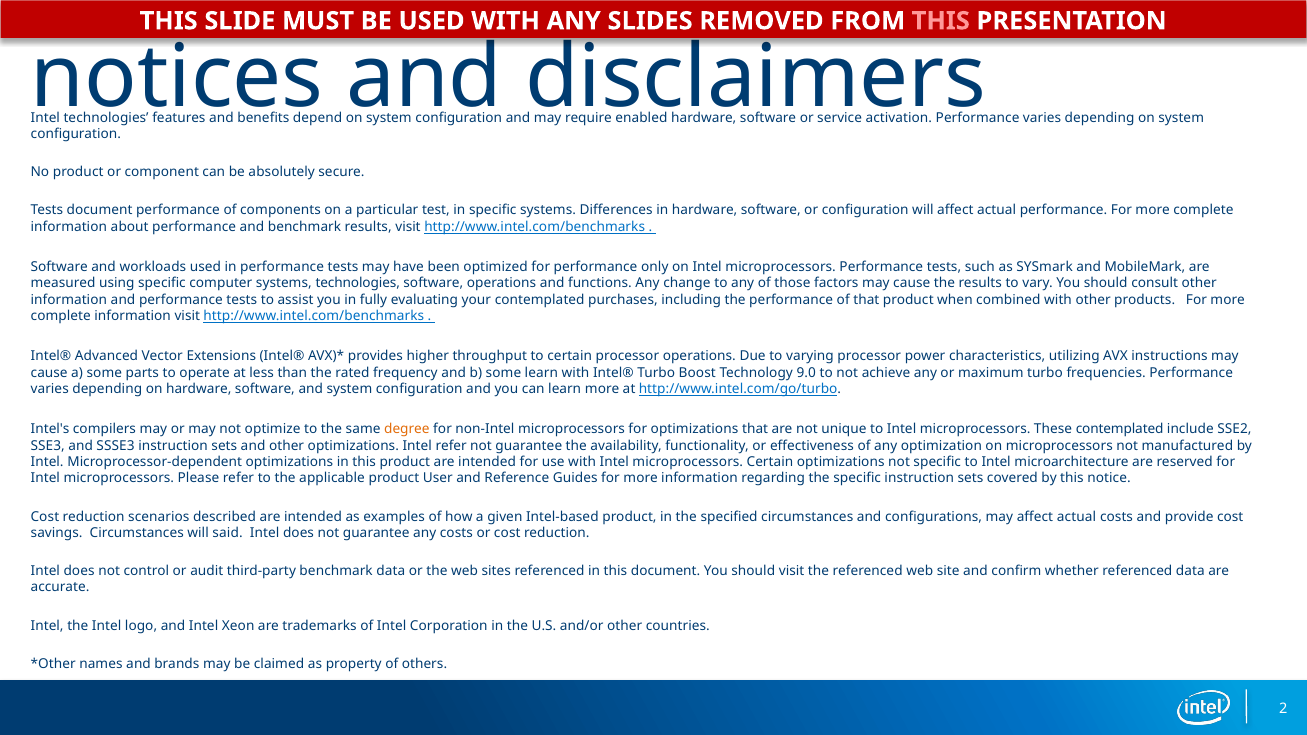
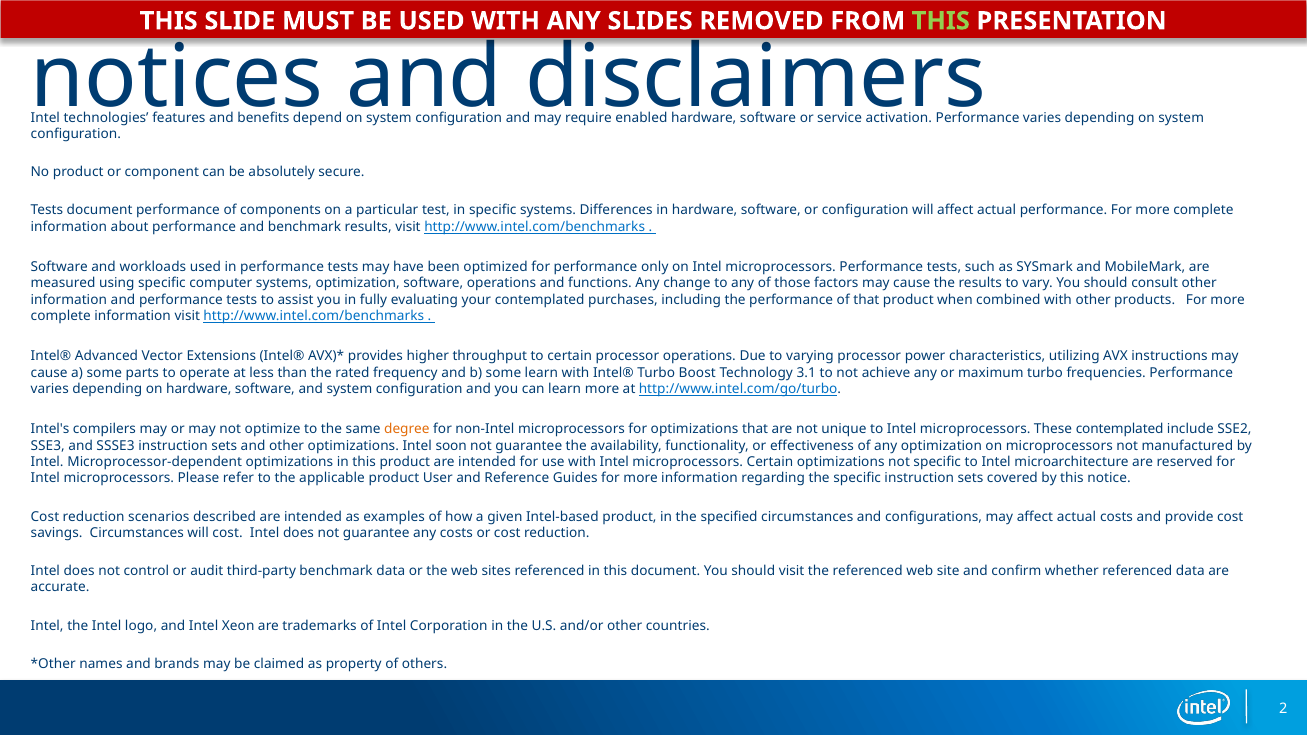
THIS at (941, 21) colour: pink -> light green
systems technologies: technologies -> optimization
9.0: 9.0 -> 3.1
Intel refer: refer -> soon
will said: said -> cost
